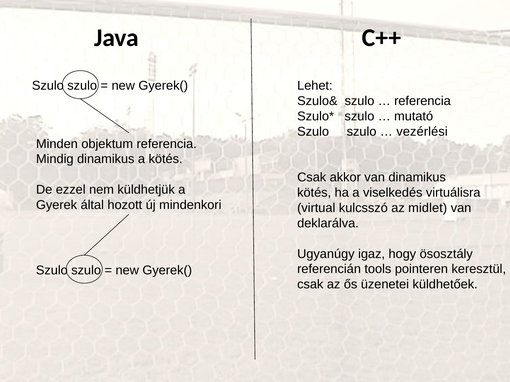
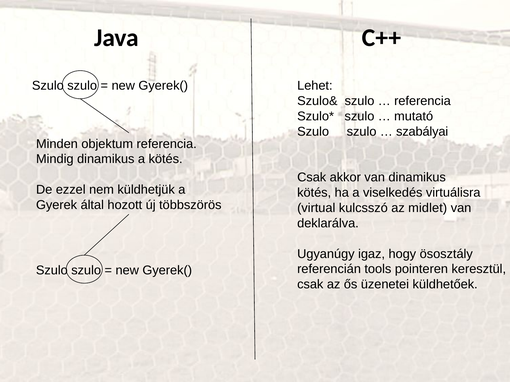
vezérlési: vezérlési -> szabályai
mindenkori: mindenkori -> többszörös
